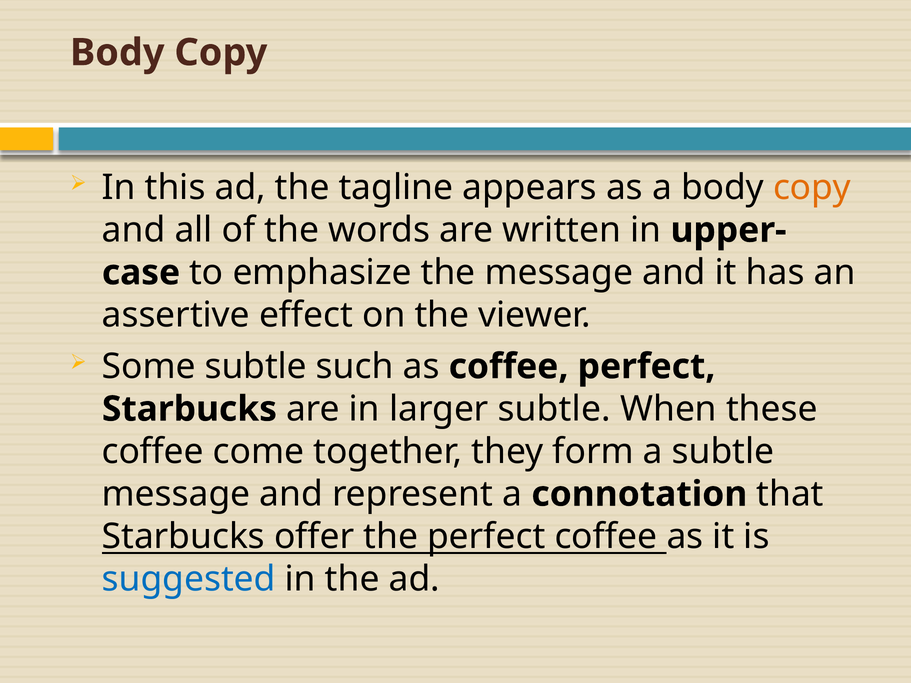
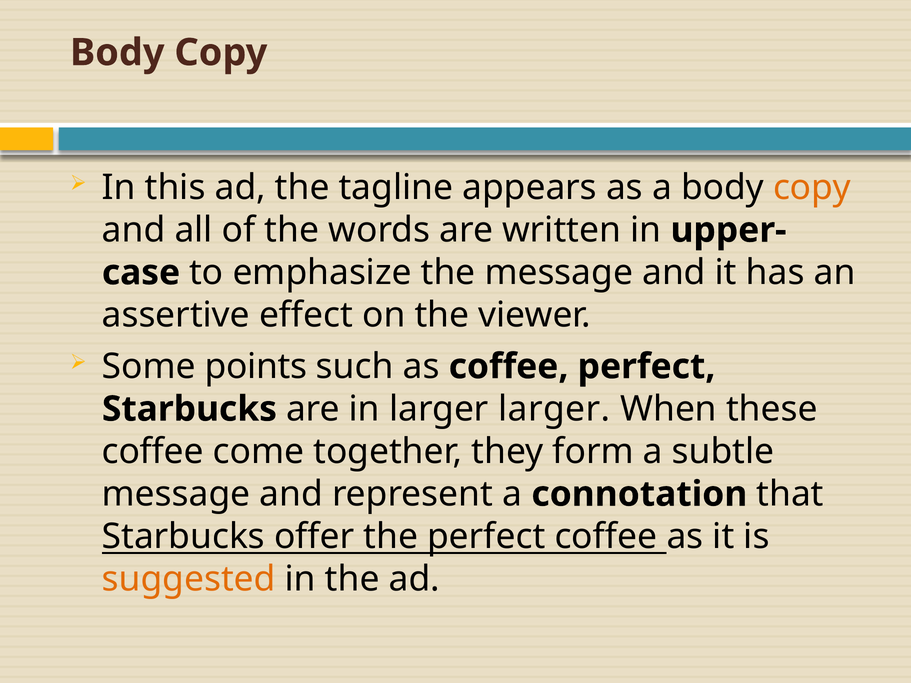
Some subtle: subtle -> points
larger subtle: subtle -> larger
suggested colour: blue -> orange
